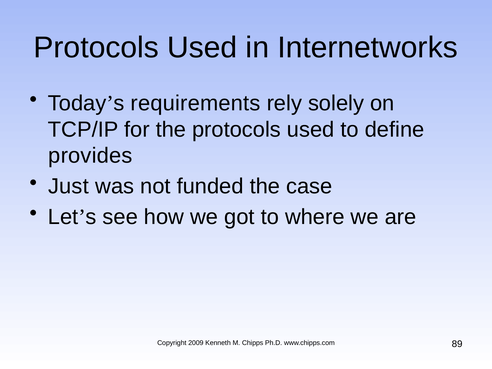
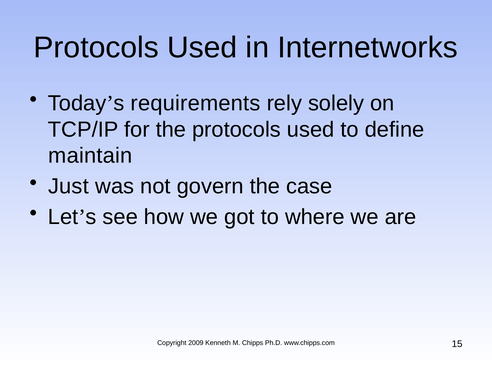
provides: provides -> maintain
funded: funded -> govern
89: 89 -> 15
